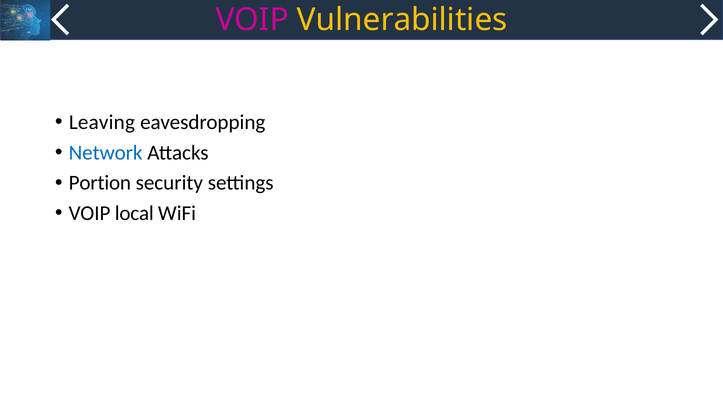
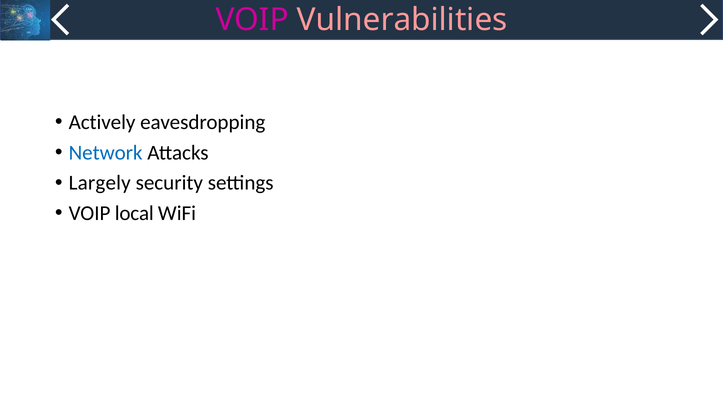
Vulnerabilities colour: yellow -> pink
Leaving: Leaving -> Actively
Portion: Portion -> Largely
